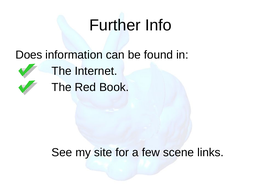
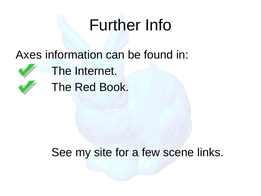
Does: Does -> Axes
